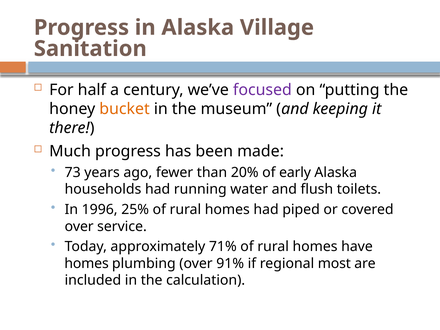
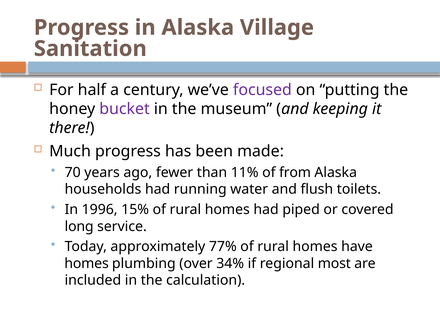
bucket colour: orange -> purple
73: 73 -> 70
20%: 20% -> 11%
early: early -> from
25%: 25% -> 15%
over at (79, 226): over -> long
71%: 71% -> 77%
91%: 91% -> 34%
